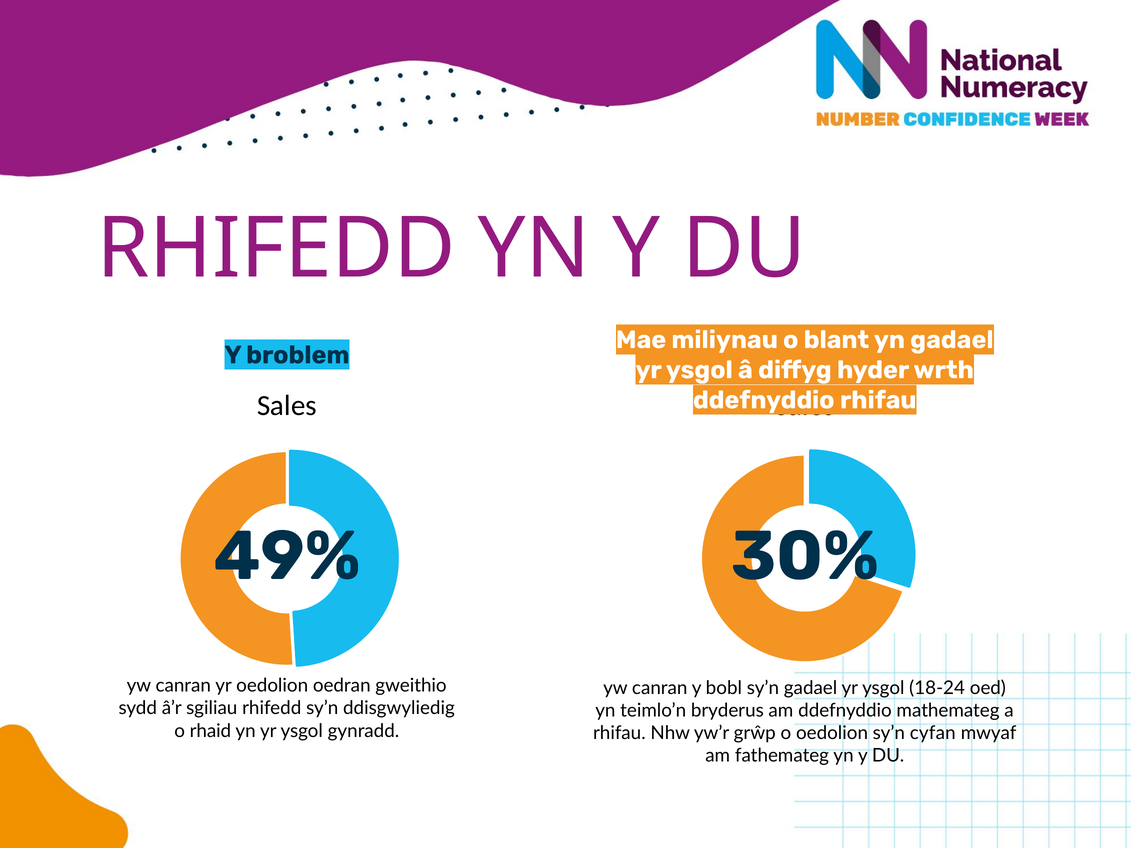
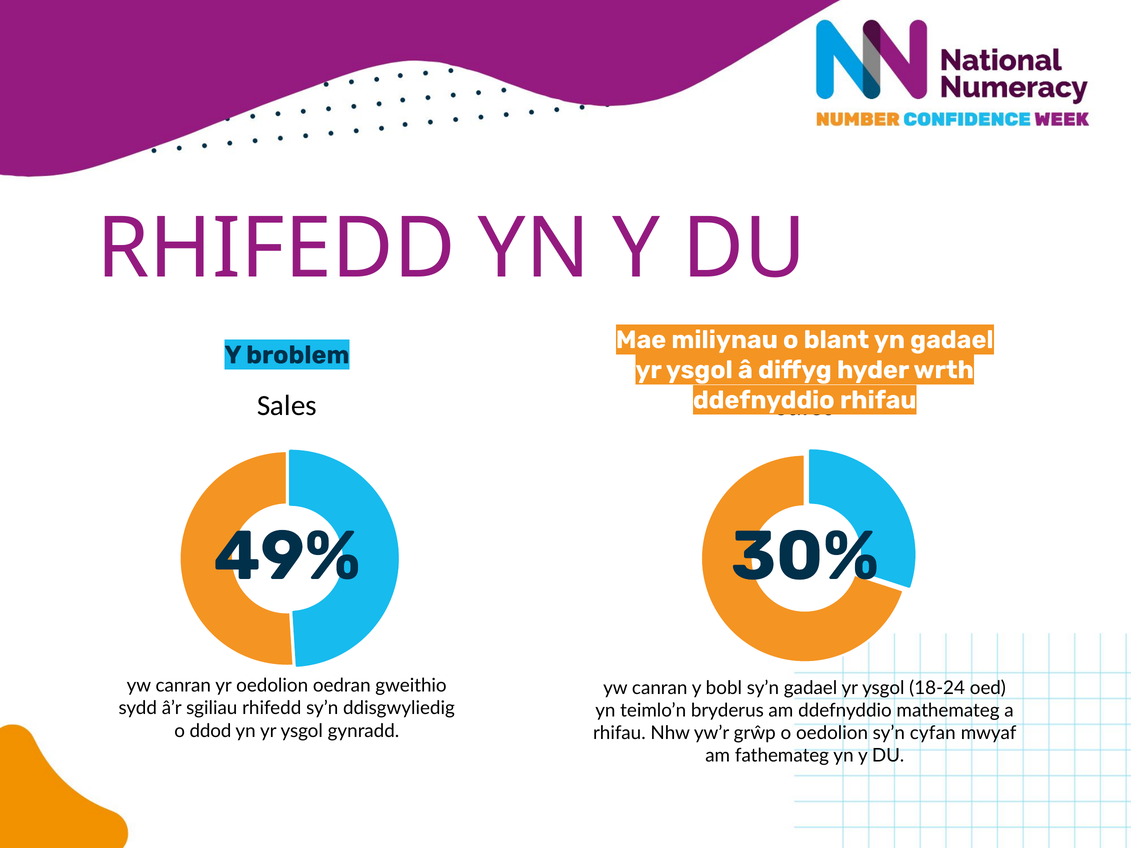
rhaid: rhaid -> ddod
